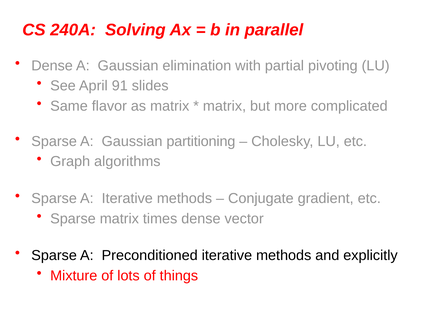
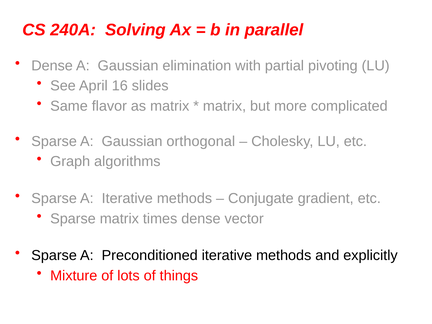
91: 91 -> 16
partitioning: partitioning -> orthogonal
